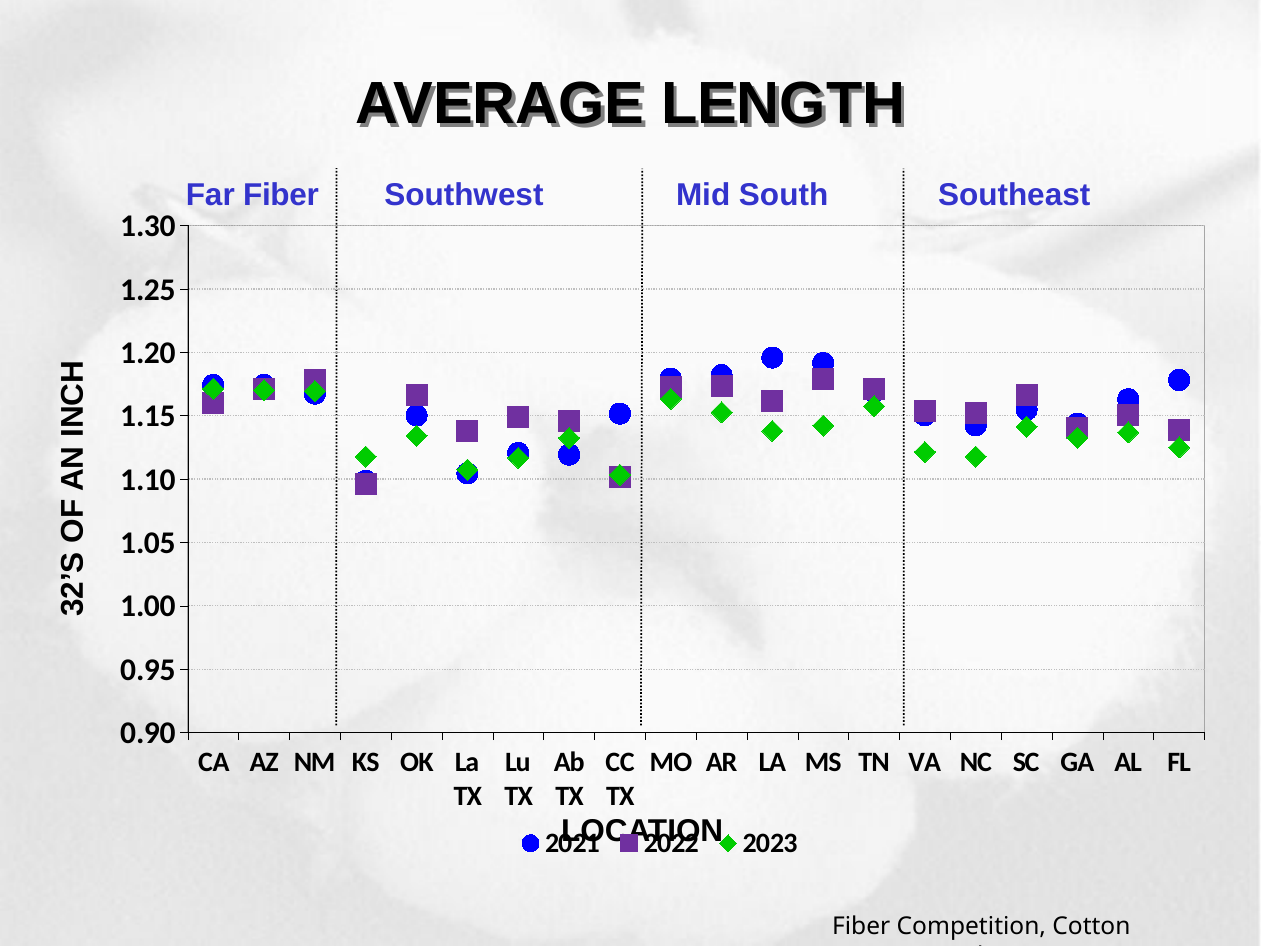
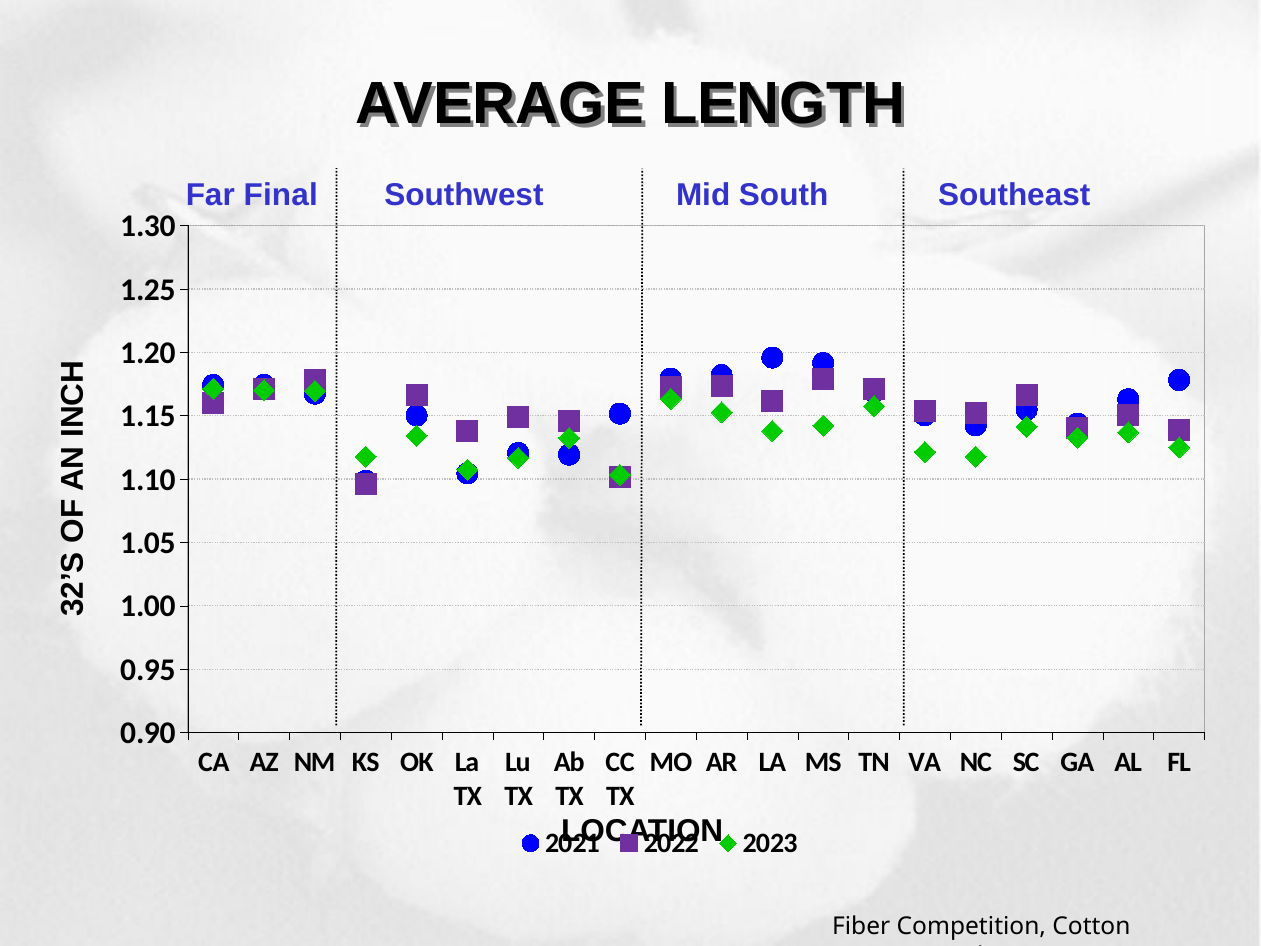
Far Fiber: Fiber -> Final
